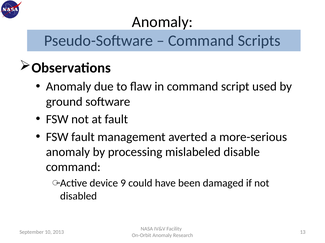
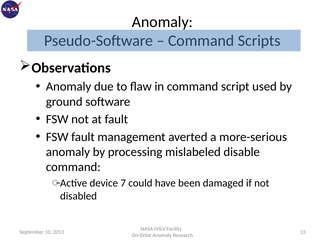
9: 9 -> 7
